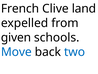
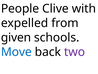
French: French -> People
land: land -> with
two colour: blue -> purple
